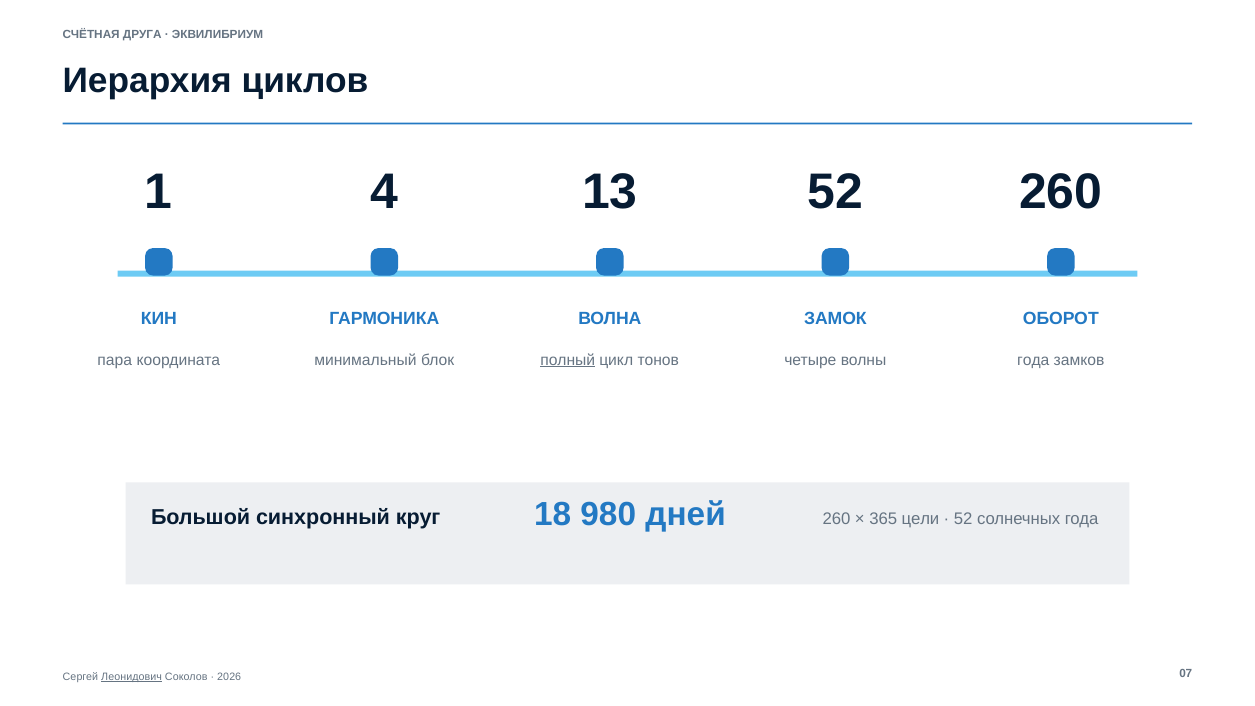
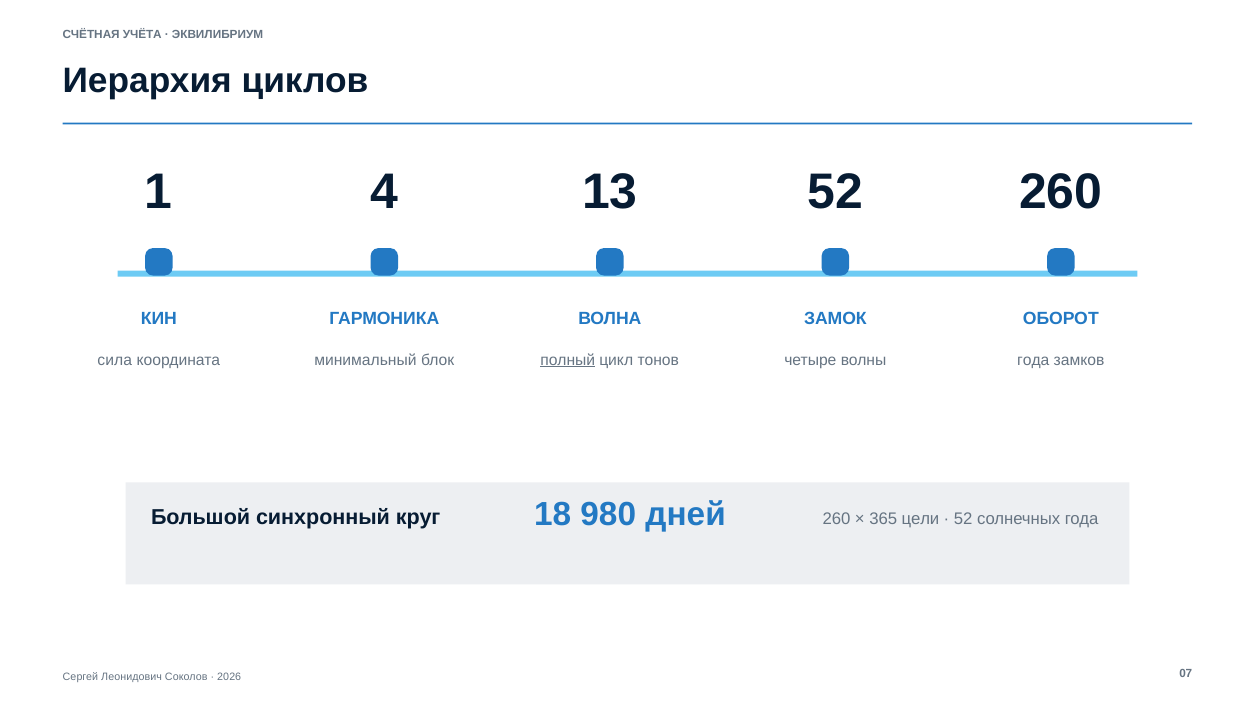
ДРУГА: ДРУГА -> УЧЁТА
пара: пара -> сила
Леонидович underline: present -> none
